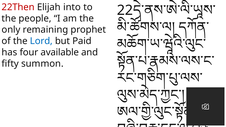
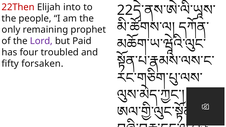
Lord colour: blue -> purple
available: available -> troubled
summon: summon -> forsaken
